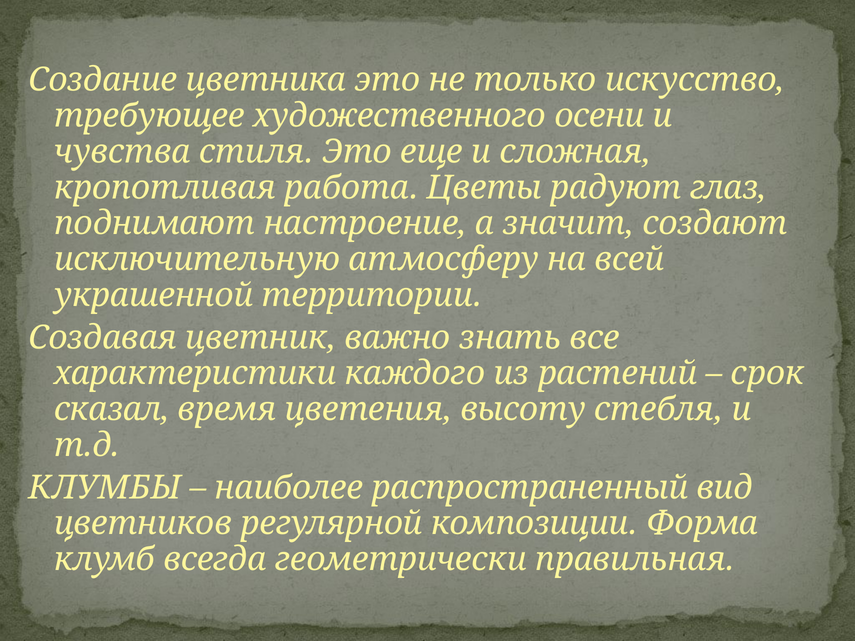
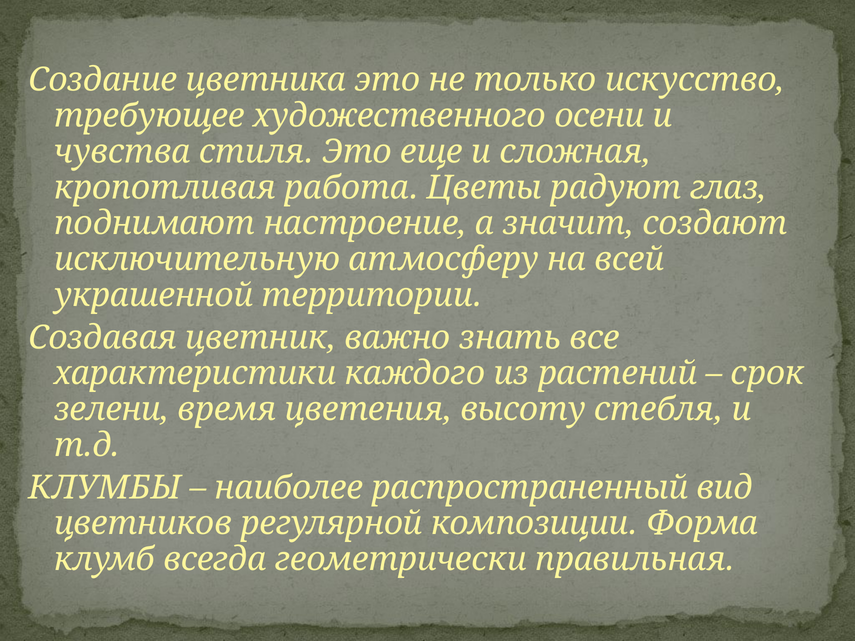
сказал: сказал -> зелени
